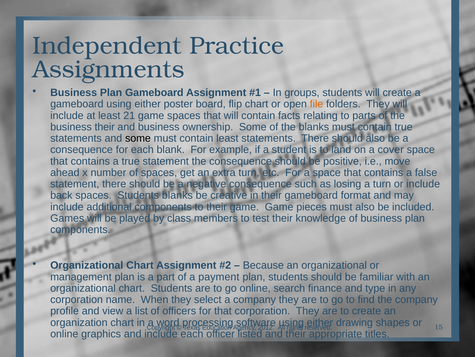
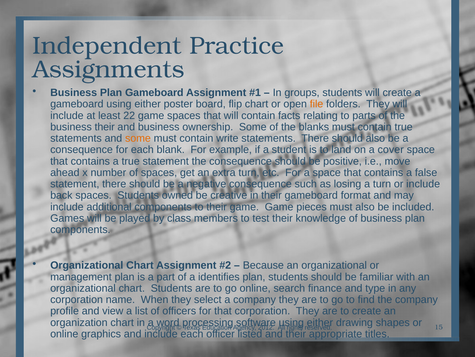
21: 21 -> 22
some at (138, 138) colour: black -> orange
contain least: least -> write
Students blanks: blanks -> owned
payment: payment -> identifies
